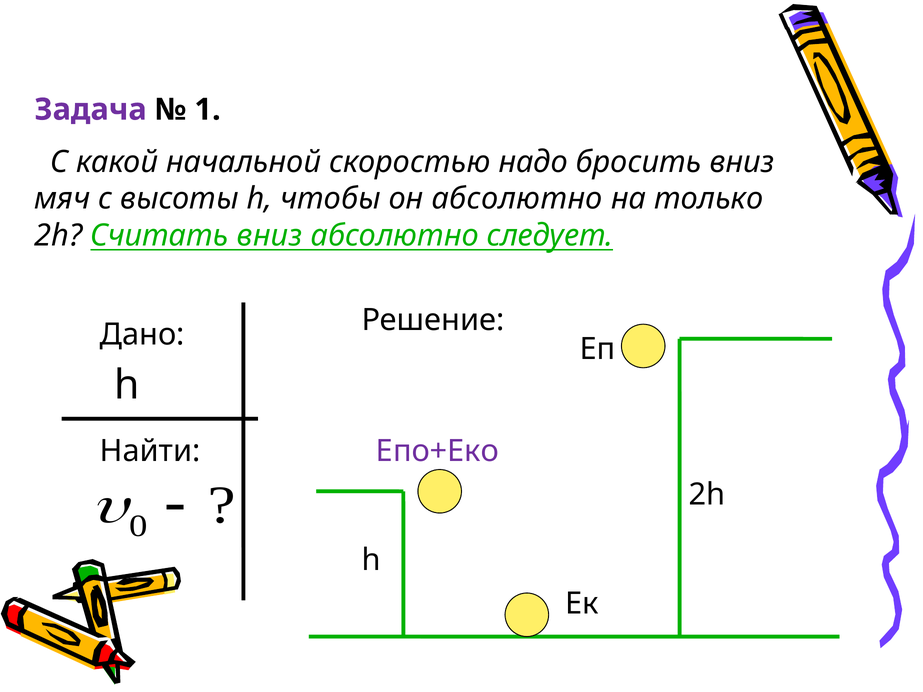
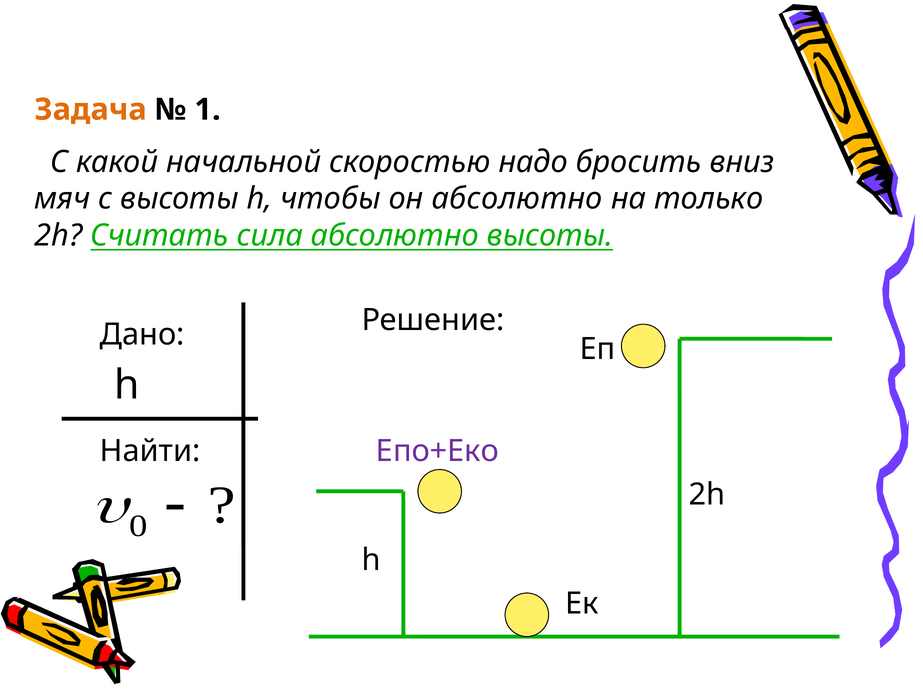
Задача colour: purple -> orange
Считать вниз: вниз -> сила
абсолютно следует: следует -> высоты
